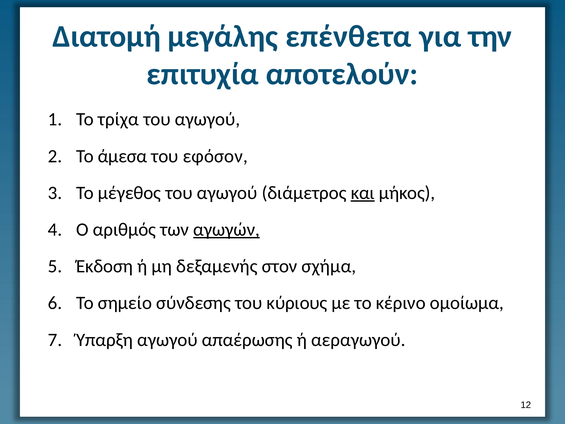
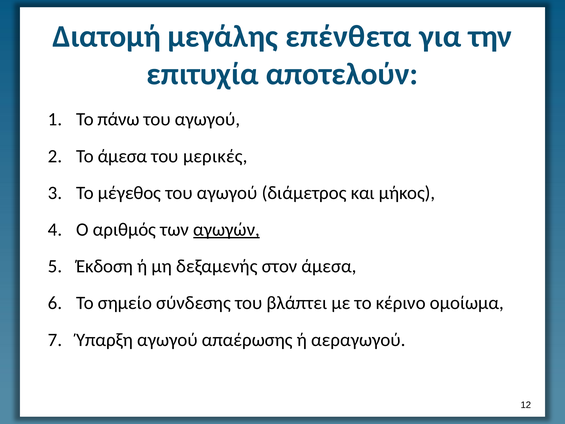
τρίχα: τρίχα -> πάνω
εφόσον: εφόσον -> μερικές
και underline: present -> none
στον σχήμα: σχήμα -> άμεσα
κύριους: κύριους -> βλάπτει
